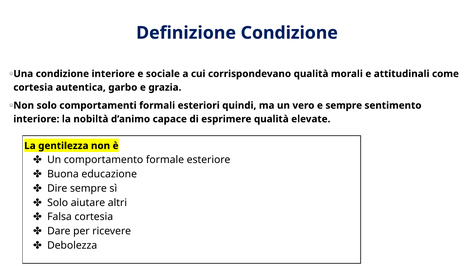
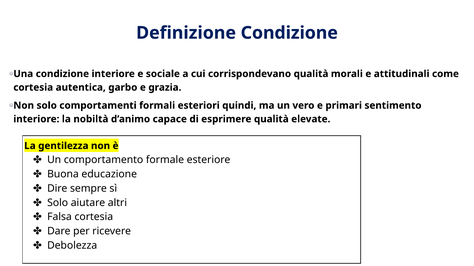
e sempre: sempre -> primari
